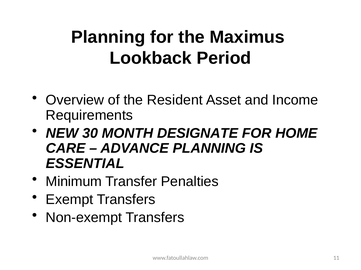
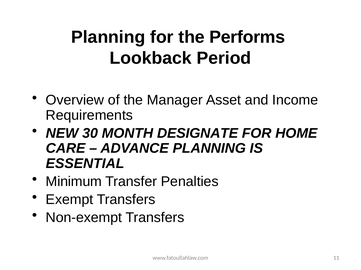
Maximus: Maximus -> Performs
Resident: Resident -> Manager
